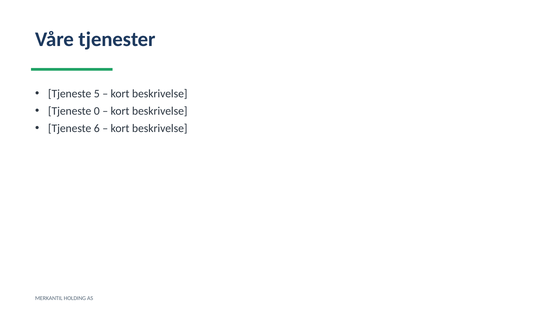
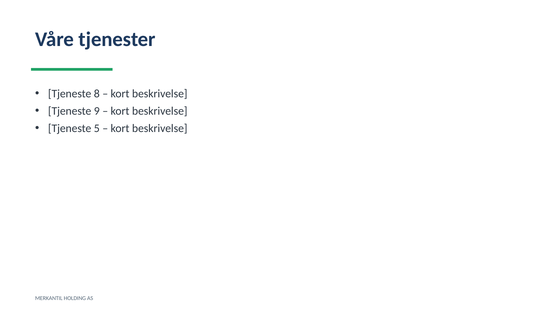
5: 5 -> 8
0: 0 -> 9
6: 6 -> 5
